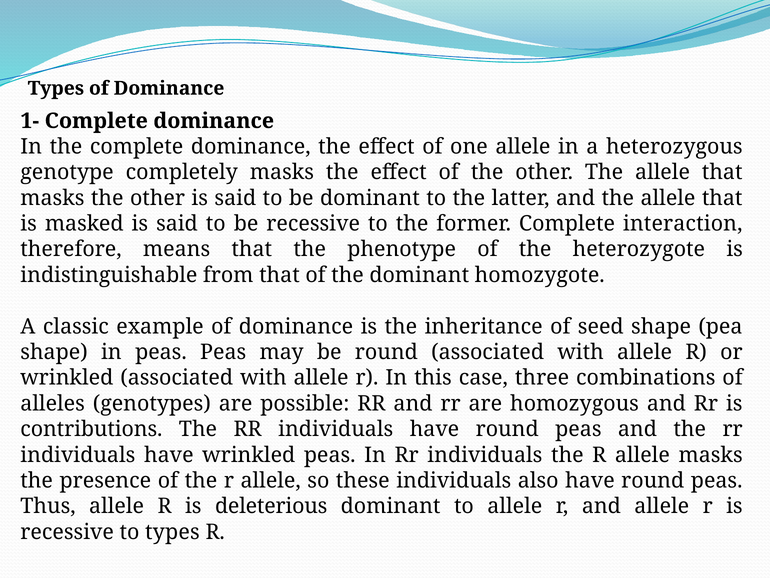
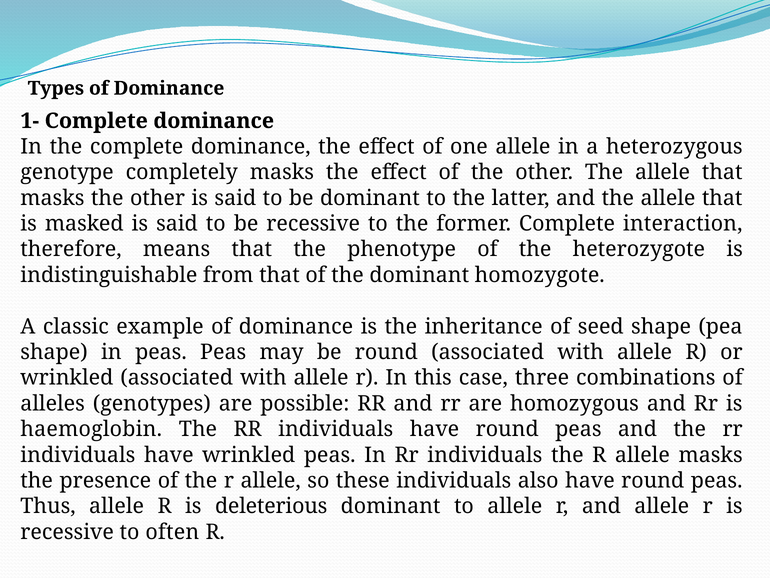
contributions: contributions -> haemoglobin
to types: types -> often
